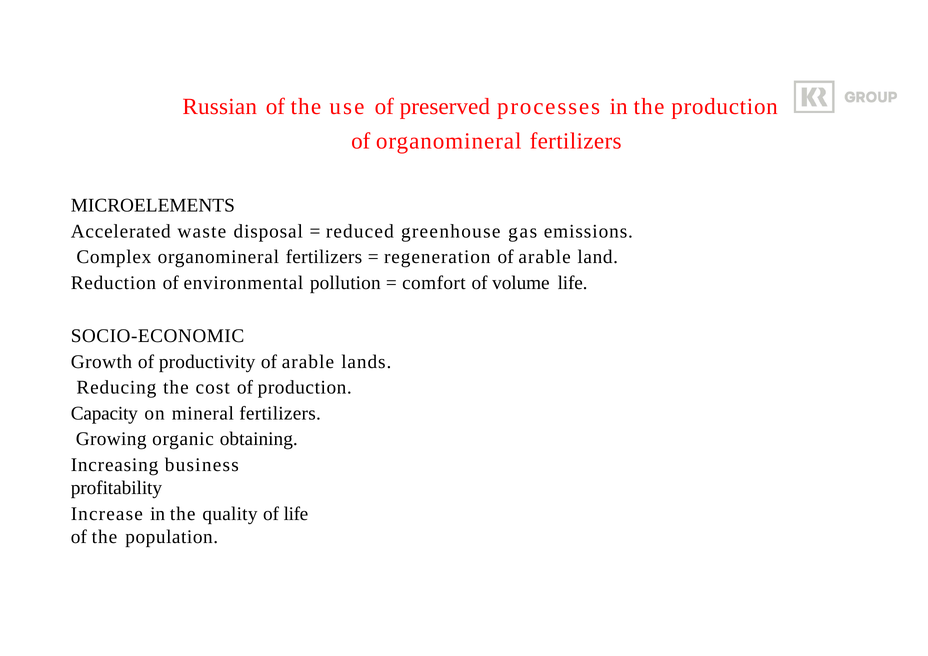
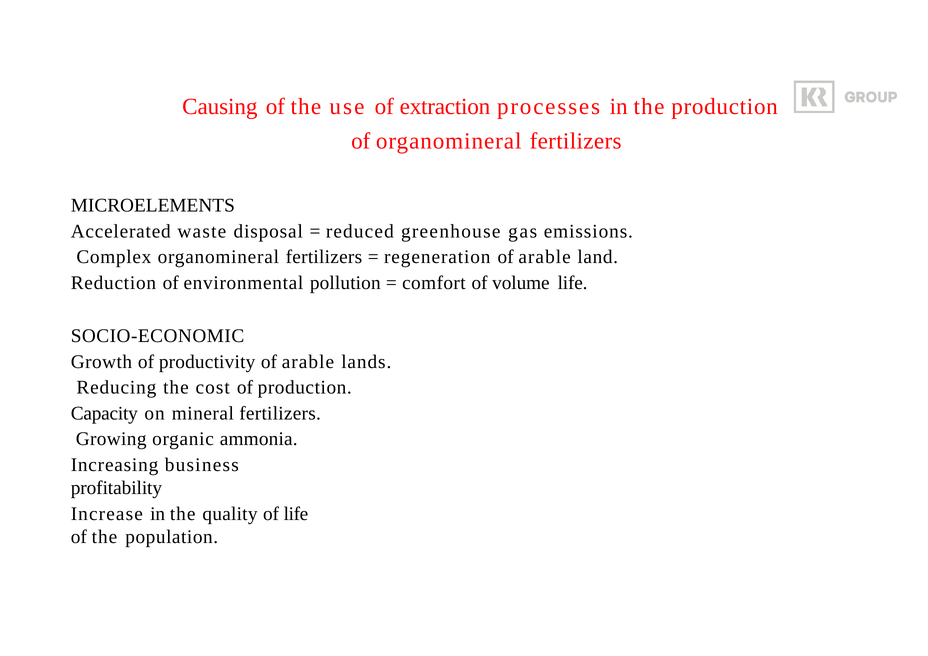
Russian: Russian -> Causing
preserved: preserved -> extraction
obtaining: obtaining -> ammonia
